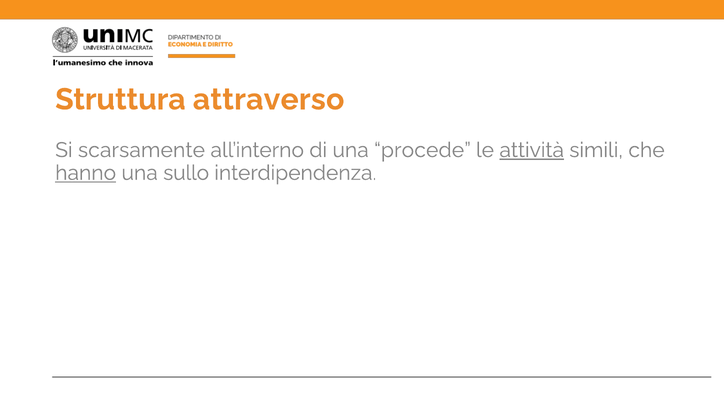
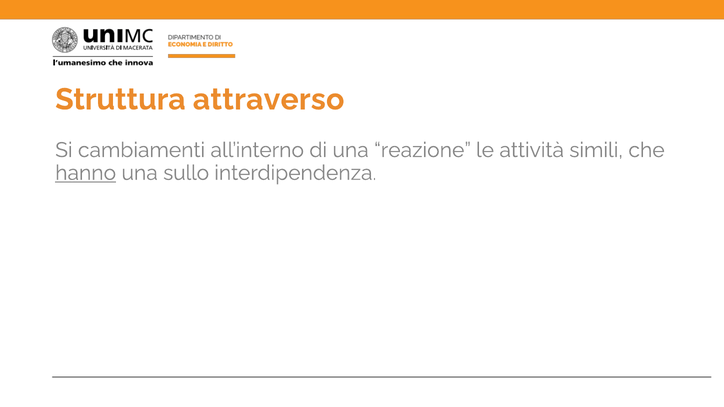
scarsamente: scarsamente -> cambiamenti
procede: procede -> reazione
attività underline: present -> none
